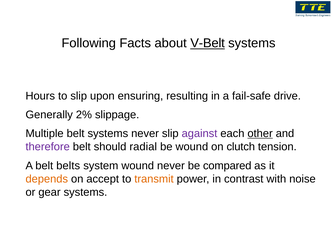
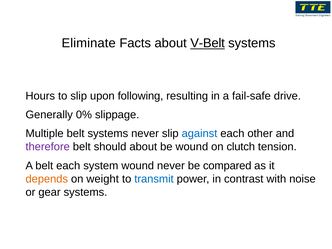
Following: Following -> Eliminate
ensuring: ensuring -> following
2%: 2% -> 0%
against colour: purple -> blue
other underline: present -> none
should radial: radial -> about
belt belts: belts -> each
accept: accept -> weight
transmit colour: orange -> blue
